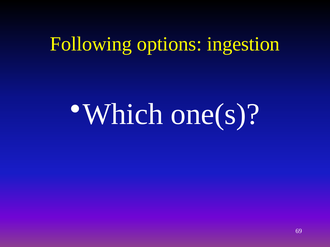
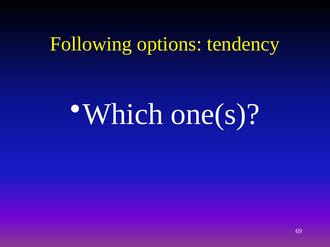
ingestion: ingestion -> tendency
